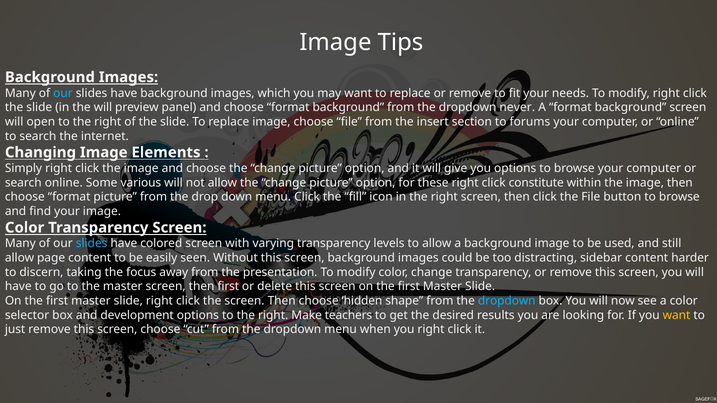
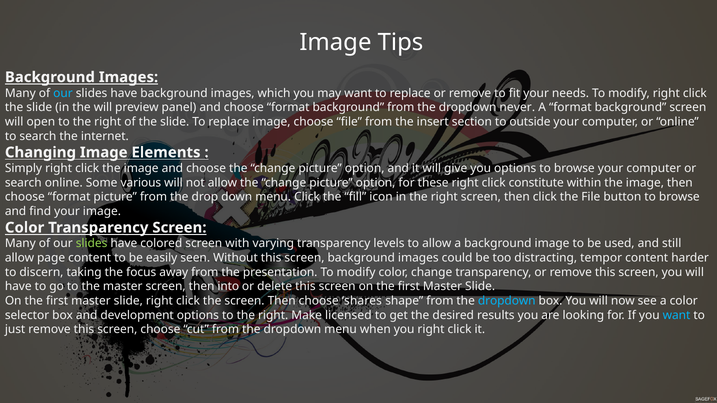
forums: forums -> outside
slides at (92, 244) colour: light blue -> light green
sidebar: sidebar -> tempor
then first: first -> into
hidden: hidden -> shares
teachers: teachers -> licensed
want at (677, 315) colour: yellow -> light blue
